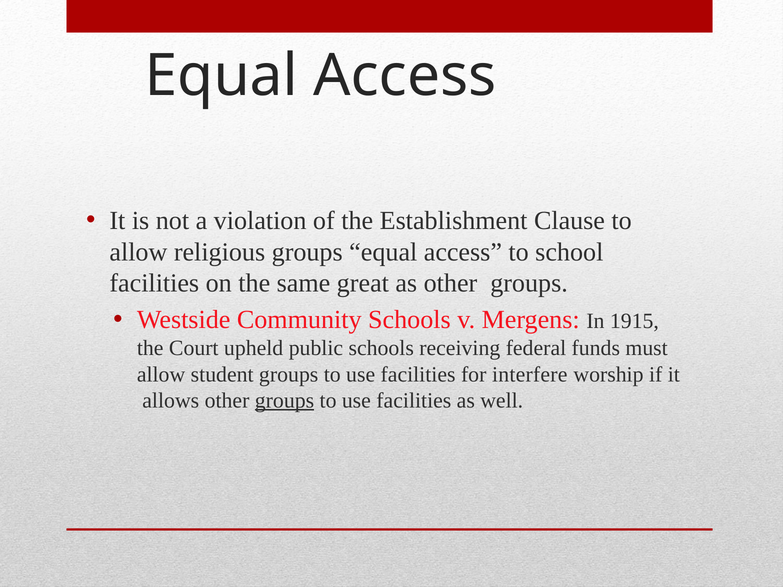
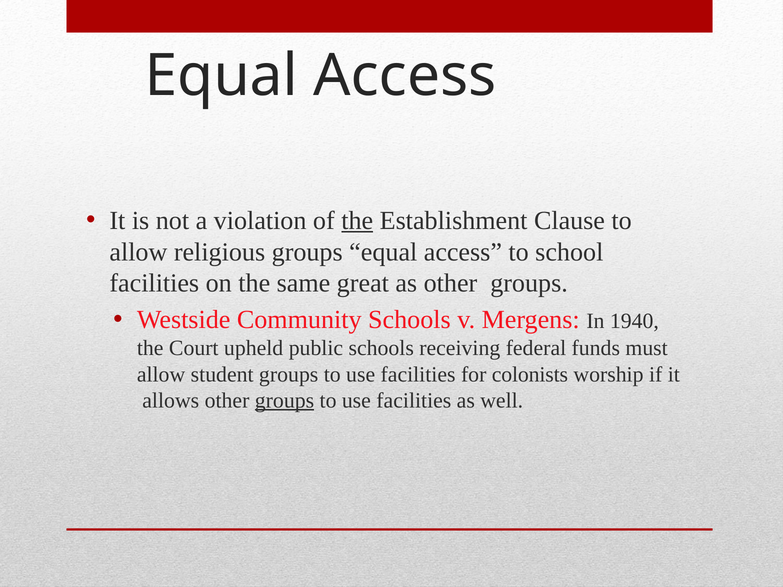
the at (357, 221) underline: none -> present
1915: 1915 -> 1940
interfere: interfere -> colonists
